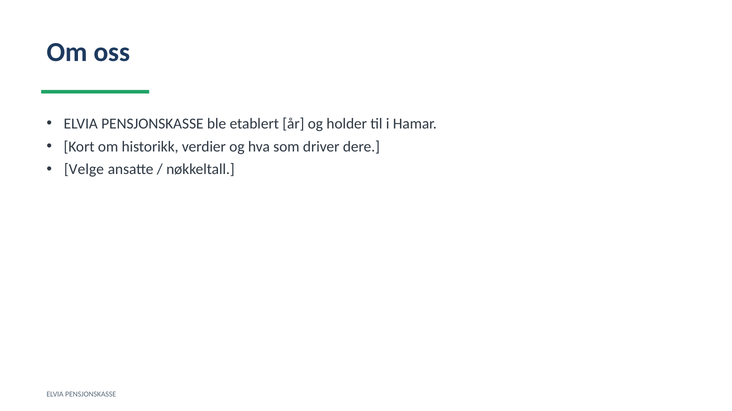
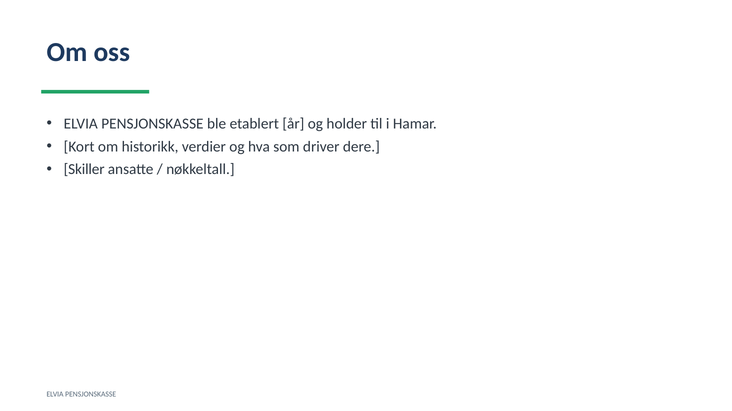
Velge: Velge -> Skiller
